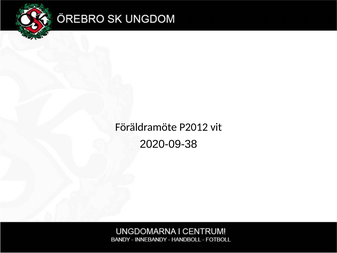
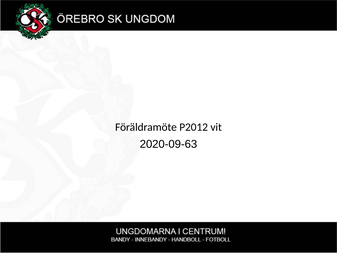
2020-09-38: 2020-09-38 -> 2020-09-63
